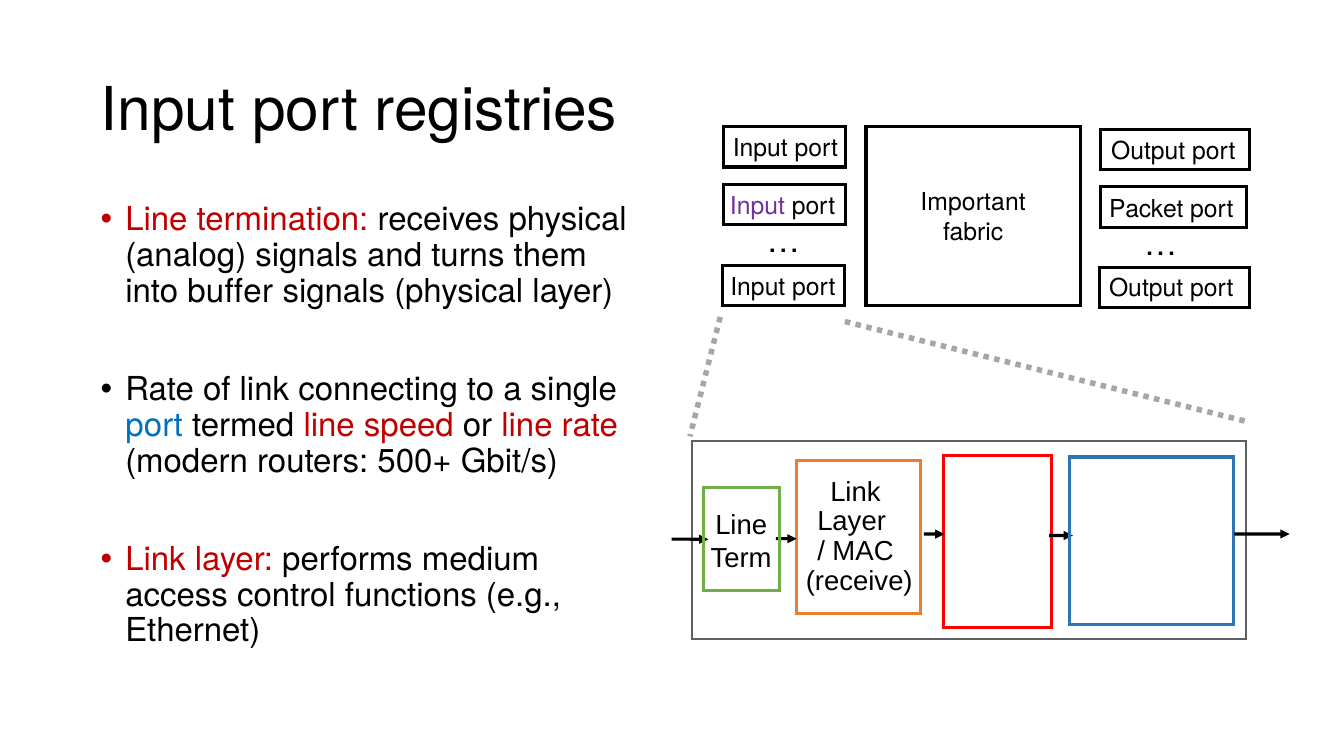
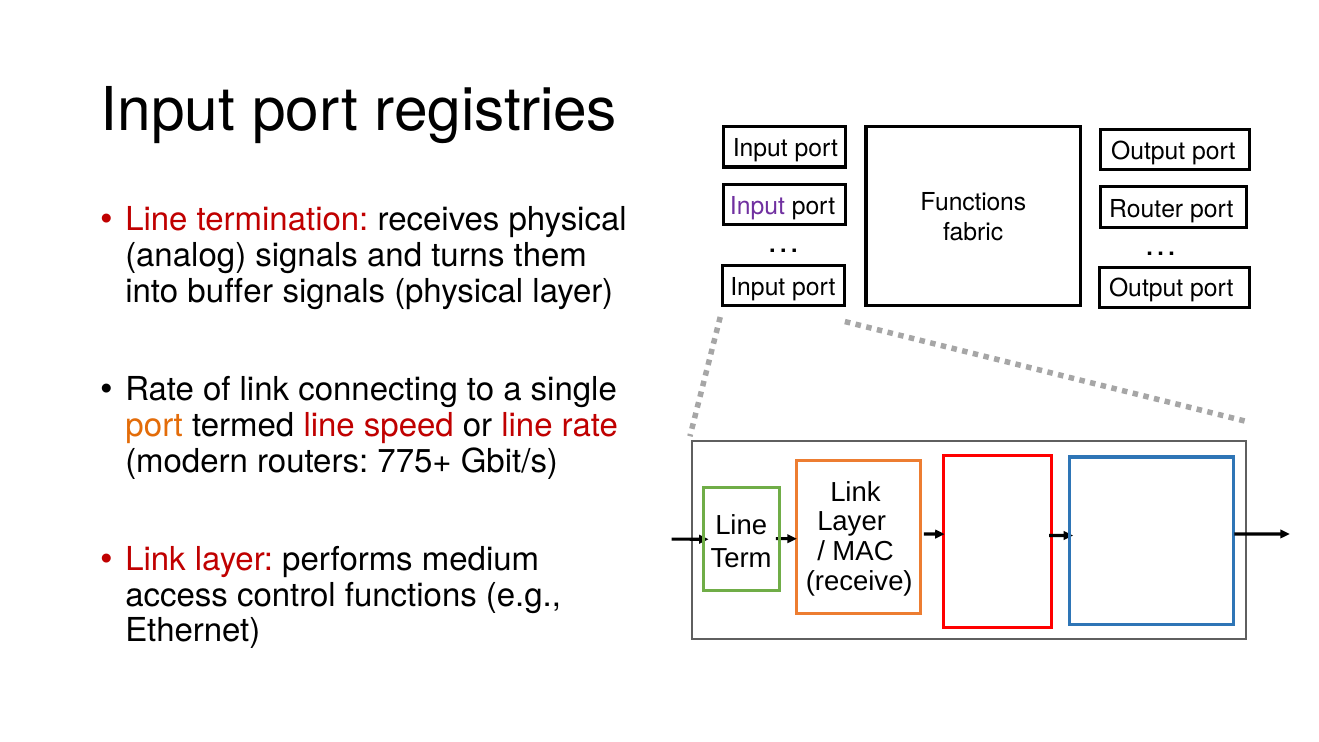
Important at (973, 203): Important -> Functions
Packet: Packet -> Router
port at (154, 426) colour: blue -> orange
500+: 500+ -> 775+
